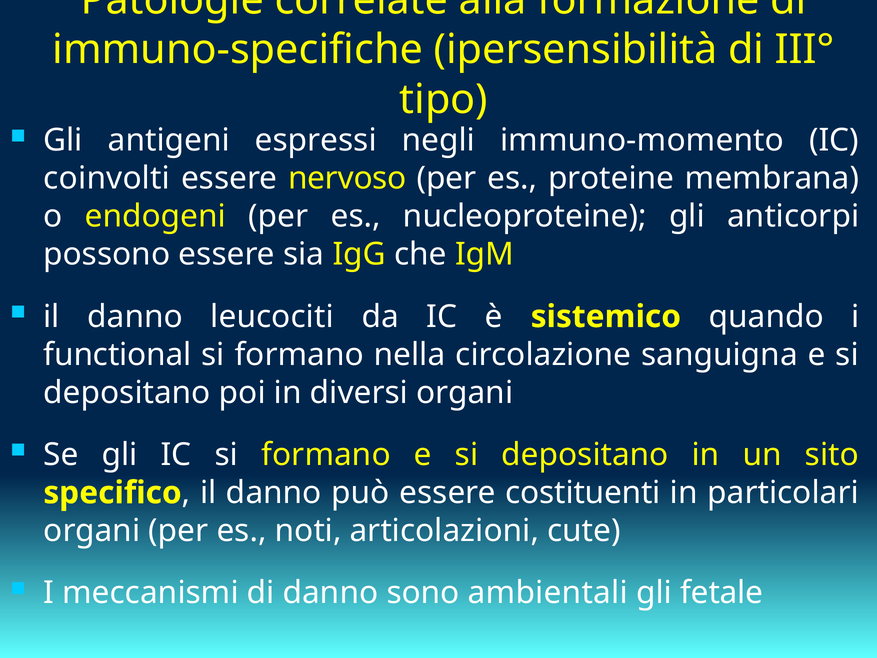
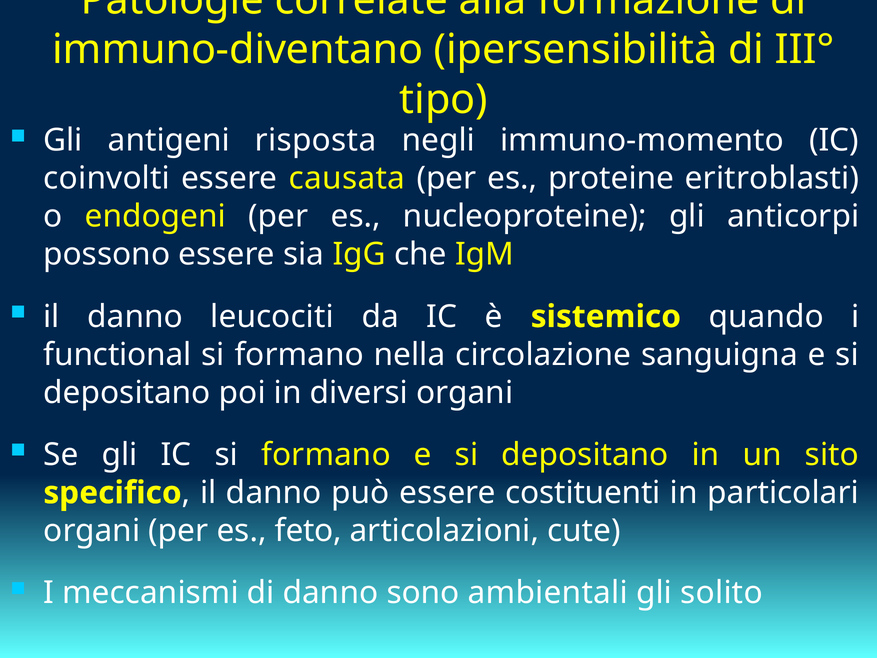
immuno-specifiche: immuno-specifiche -> immuno-diventano
espressi: espressi -> risposta
nervoso: nervoso -> causata
membrana: membrana -> eritroblasti
noti: noti -> feto
fetale: fetale -> solito
